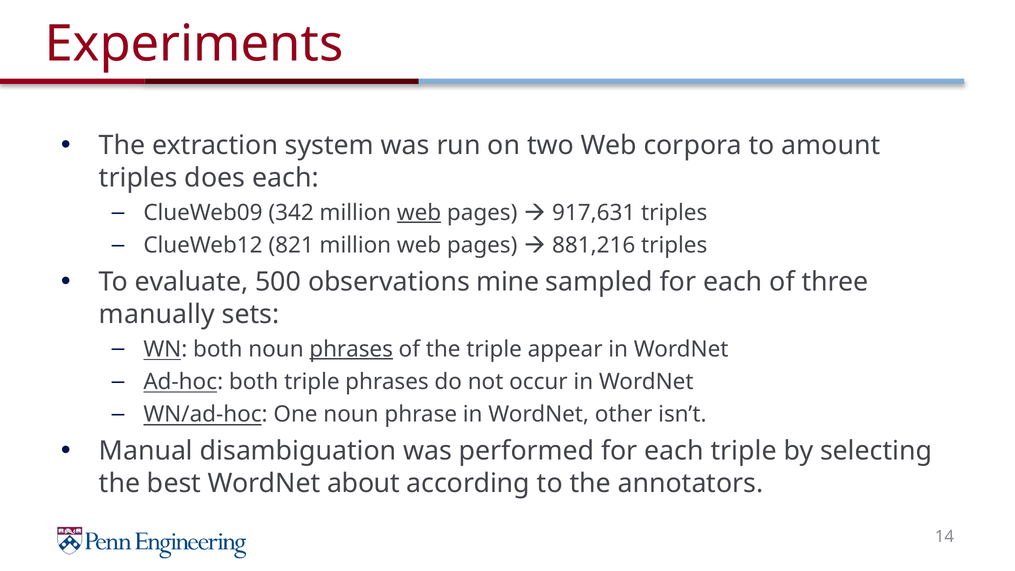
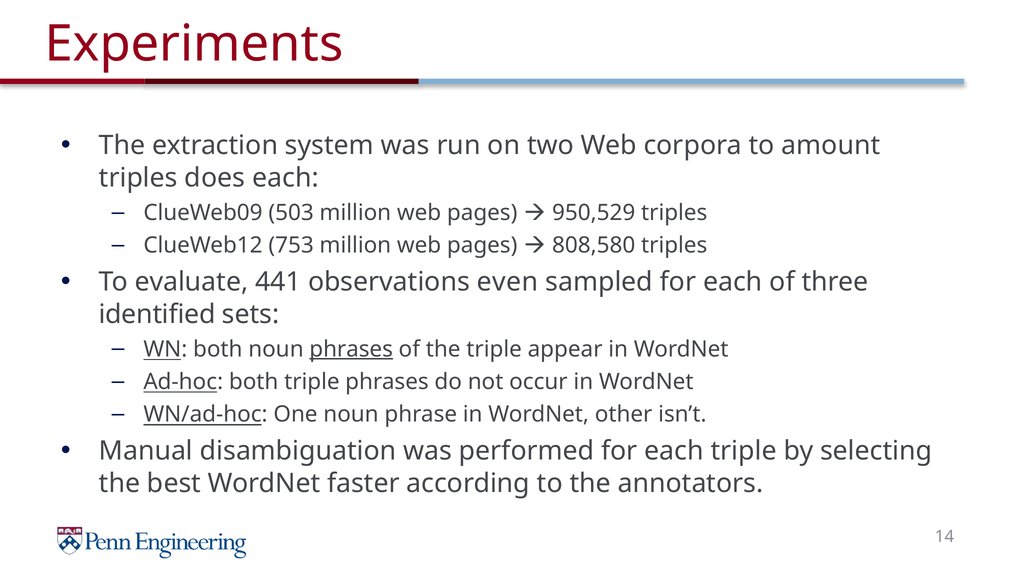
342: 342 -> 503
web at (419, 213) underline: present -> none
917,631: 917,631 -> 950,529
821: 821 -> 753
881,216: 881,216 -> 808,580
500: 500 -> 441
mine: mine -> even
manually: manually -> identified
about: about -> faster
